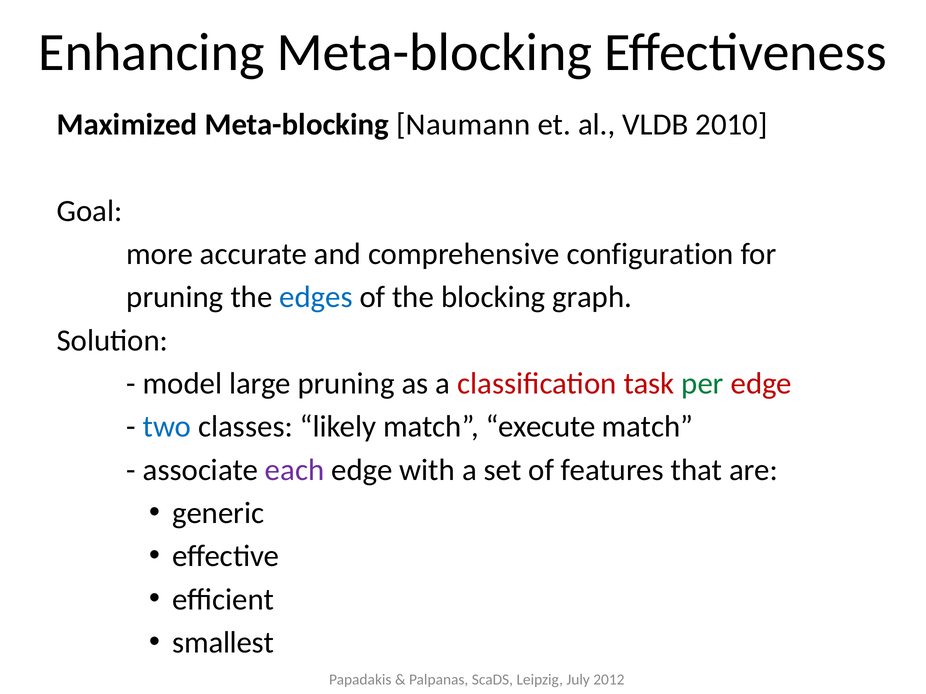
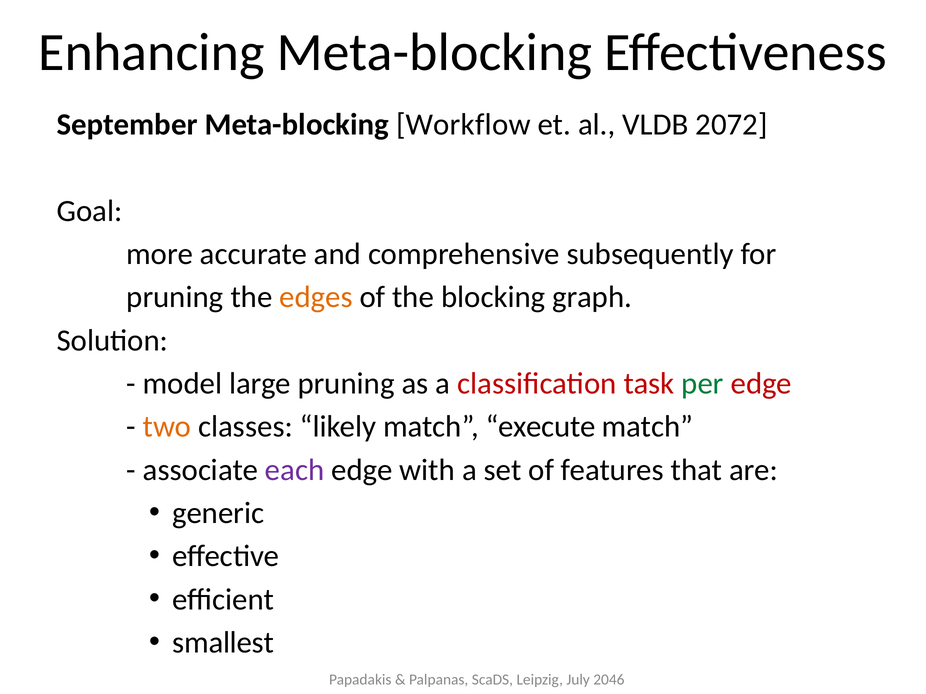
Maximized: Maximized -> September
Naumann: Naumann -> Workflow
2010: 2010 -> 2072
configuration: configuration -> subsequently
edges colour: blue -> orange
two colour: blue -> orange
2012: 2012 -> 2046
